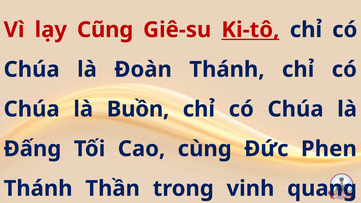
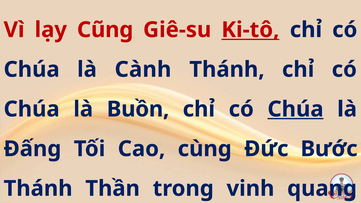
Đoàn: Đoàn -> Cành
Chúa at (296, 109) underline: none -> present
Phen: Phen -> Bước
